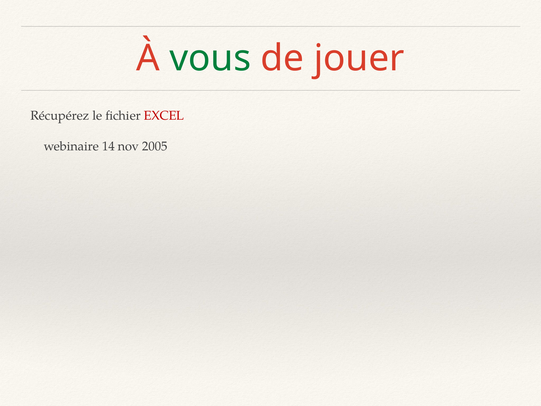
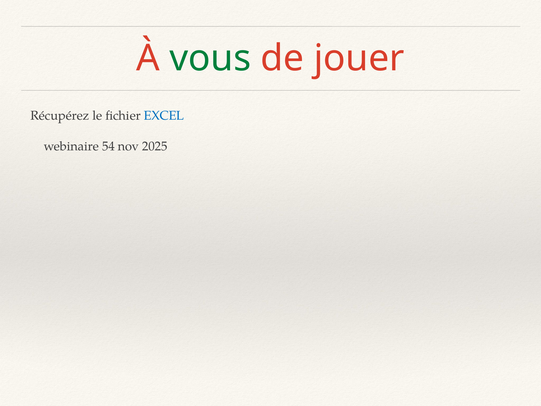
EXCEL colour: red -> blue
14: 14 -> 54
2005: 2005 -> 2025
